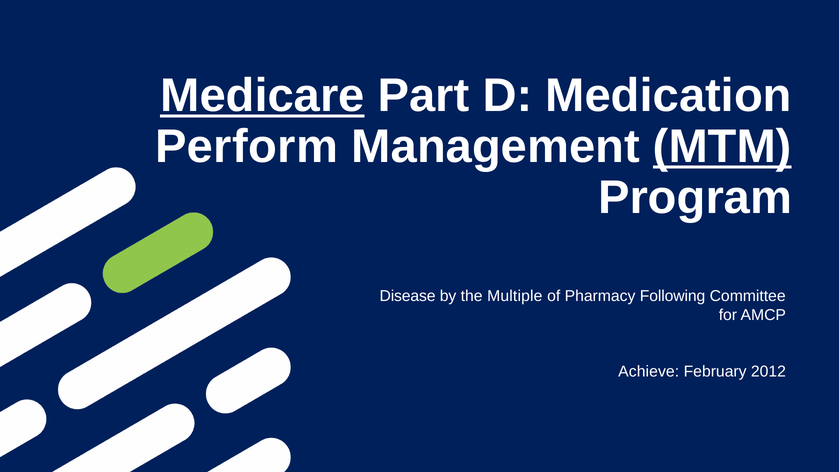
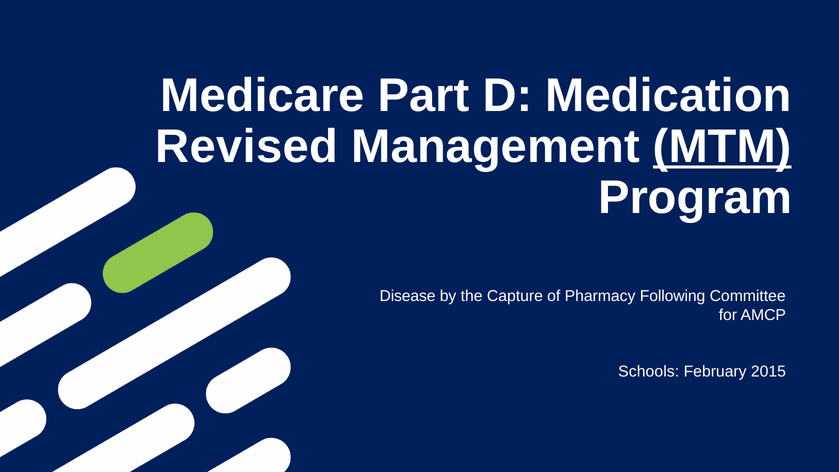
Medicare underline: present -> none
Perform: Perform -> Revised
Multiple: Multiple -> Capture
Achieve: Achieve -> Schools
2012: 2012 -> 2015
